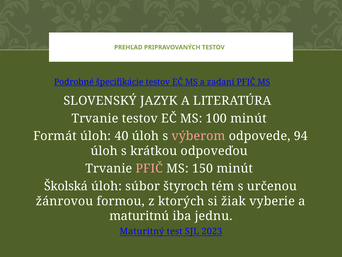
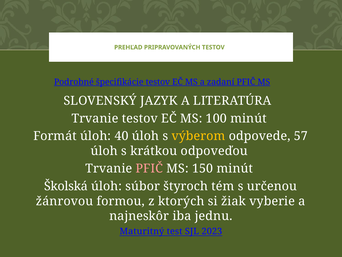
výberom colour: pink -> yellow
94: 94 -> 57
maturitnú: maturitnú -> najneskôr
